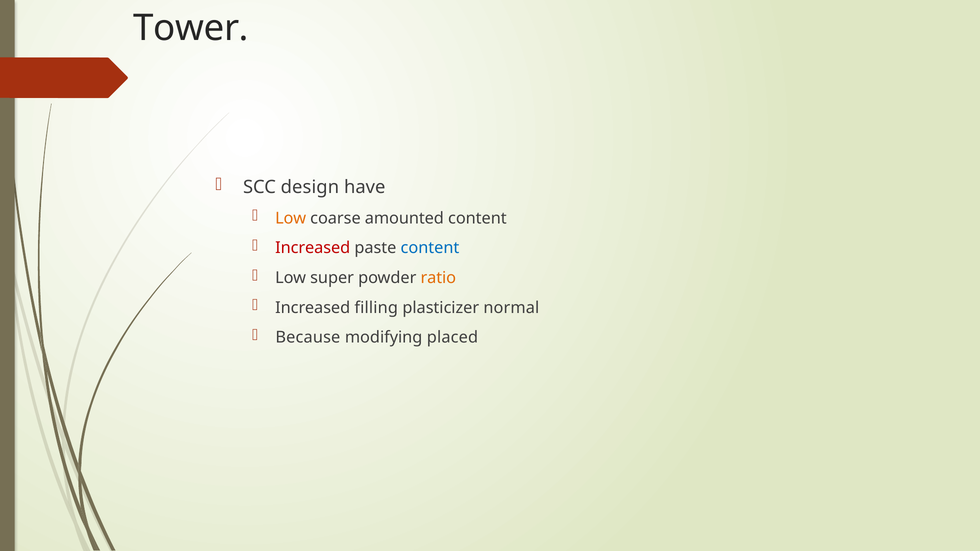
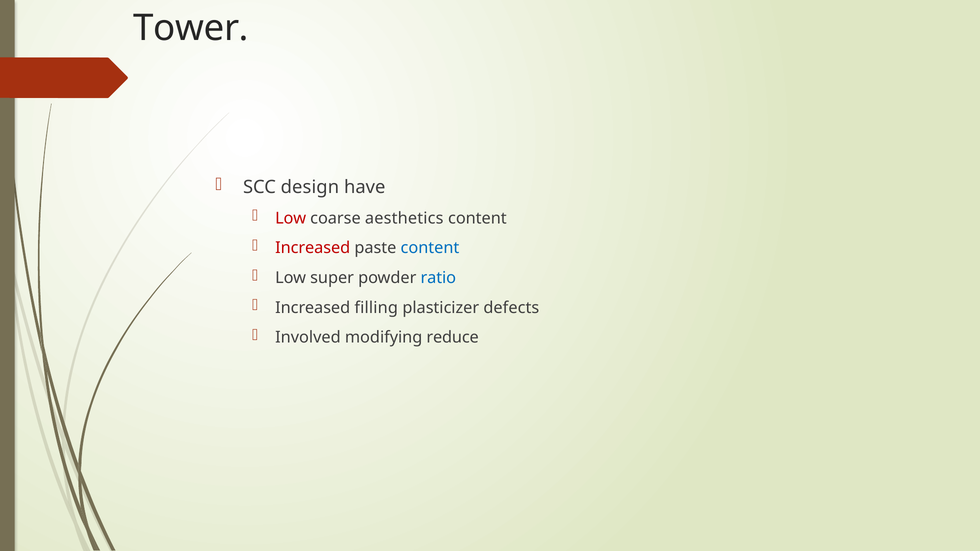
Low at (291, 218) colour: orange -> red
amounted: amounted -> aesthetics
ratio colour: orange -> blue
normal: normal -> defects
Because: Because -> Involved
placed: placed -> reduce
